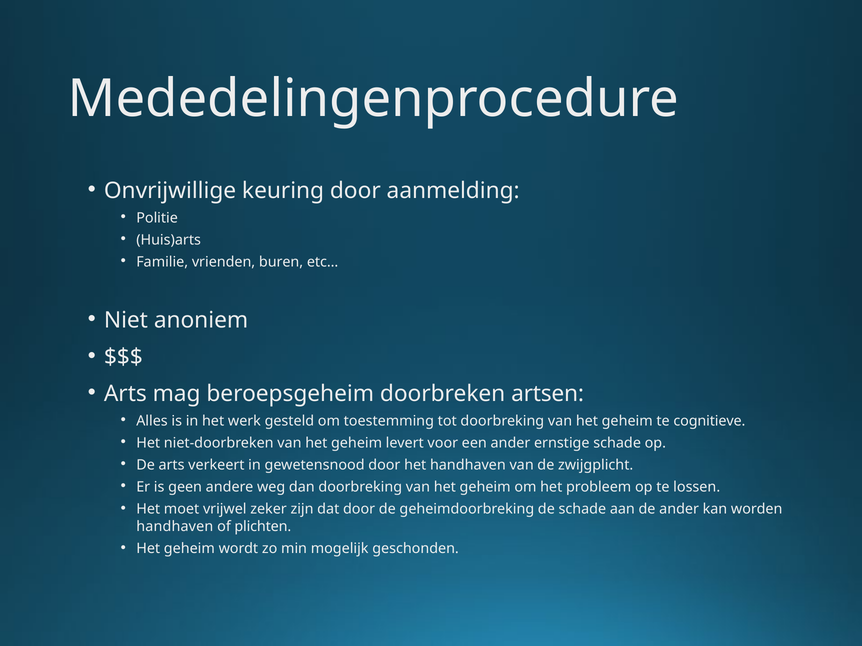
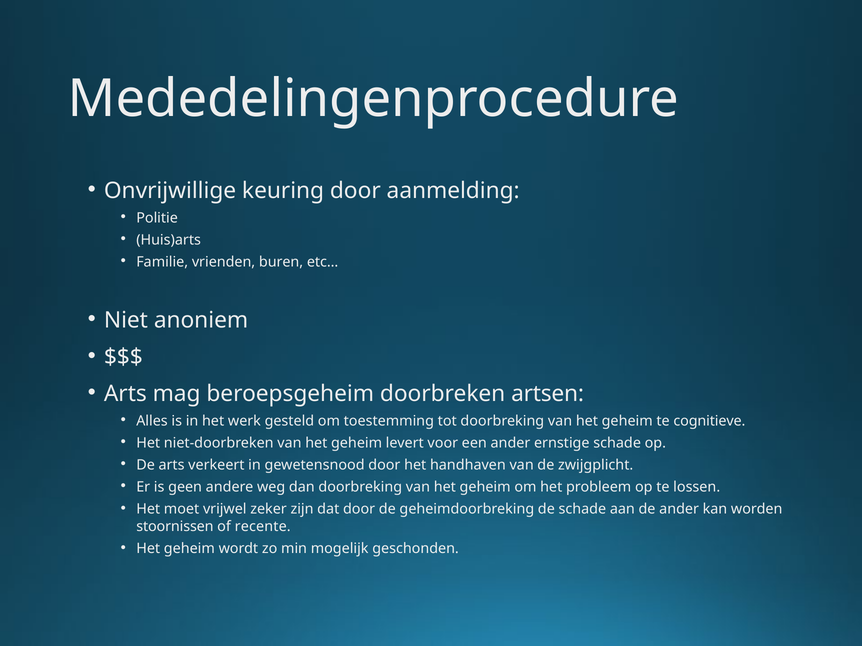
handhaven at (175, 527): handhaven -> stoornissen
plichten: plichten -> recente
